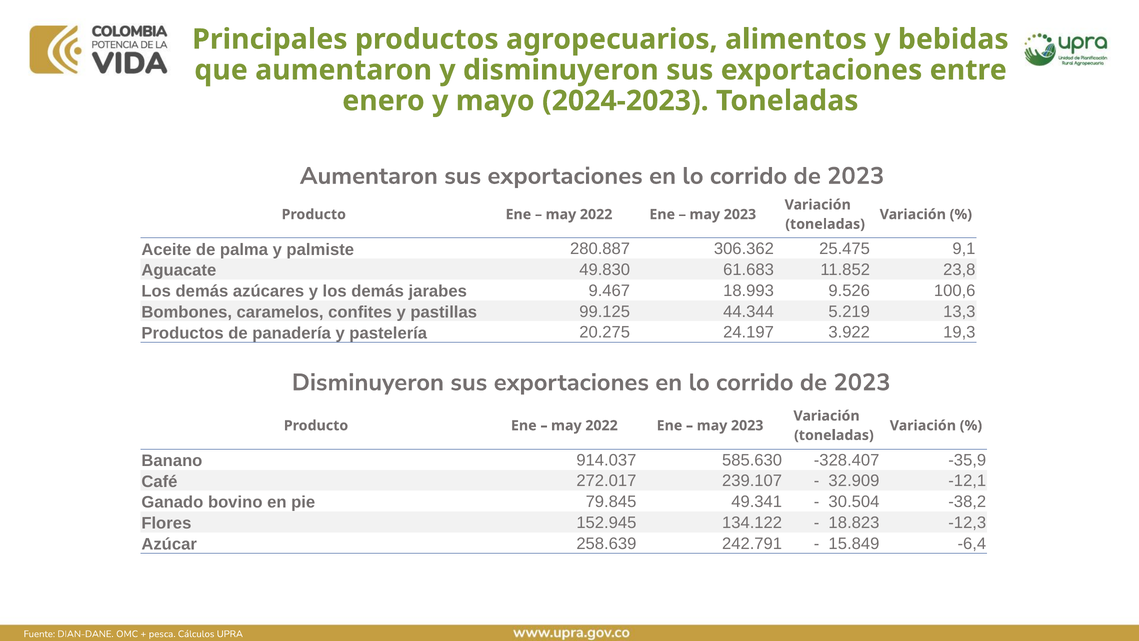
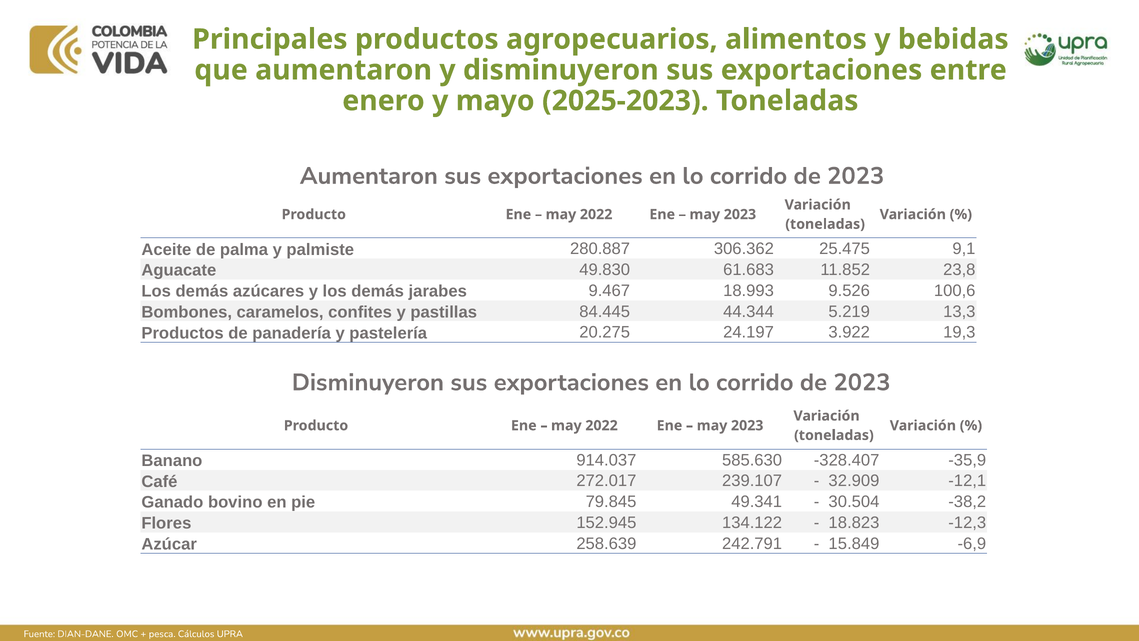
2024-2023: 2024-2023 -> 2025-2023
99.125: 99.125 -> 84.445
-6,4: -6,4 -> -6,9
